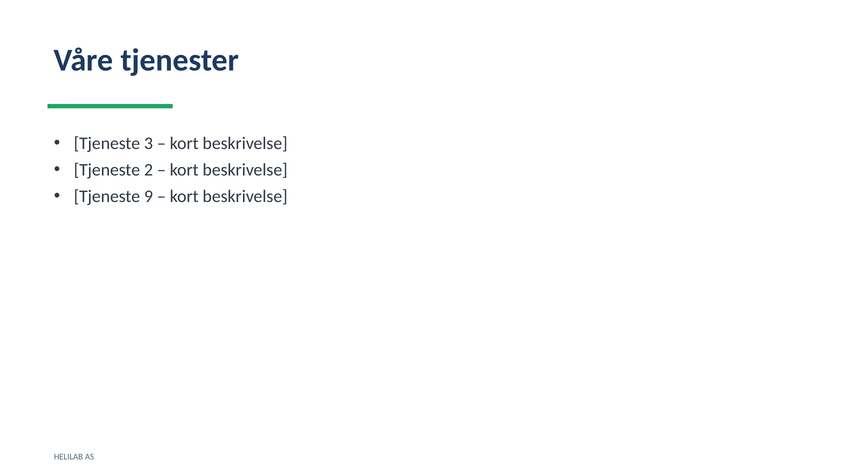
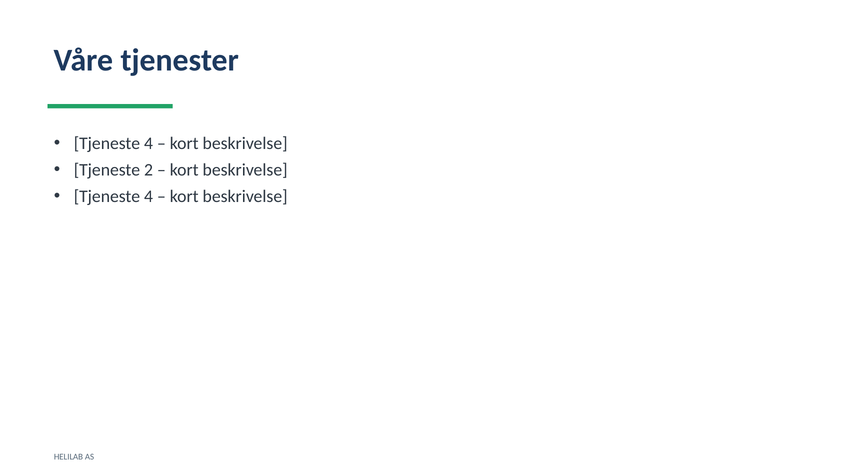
3 at (148, 143): 3 -> 4
9 at (148, 196): 9 -> 4
